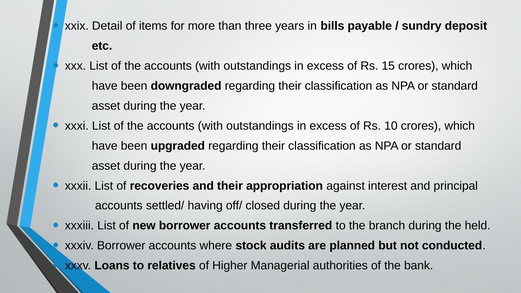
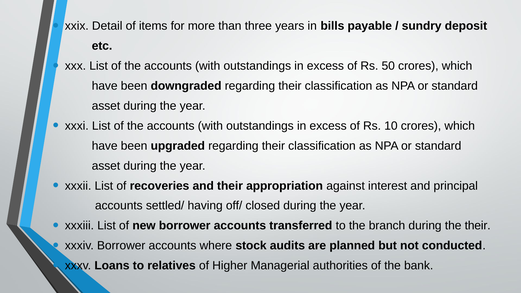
15: 15 -> 50
the held: held -> their
